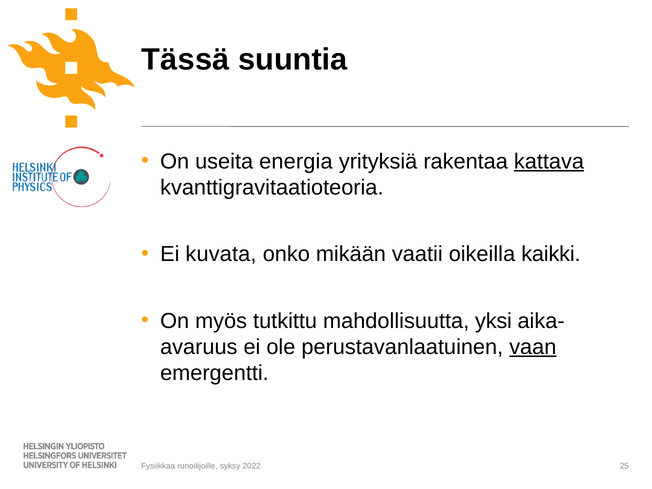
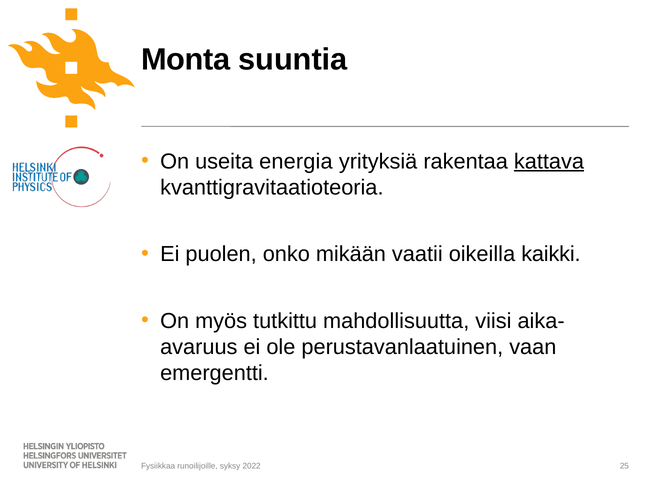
Tässä: Tässä -> Monta
kuvata: kuvata -> puolen
yksi: yksi -> viisi
vaan underline: present -> none
